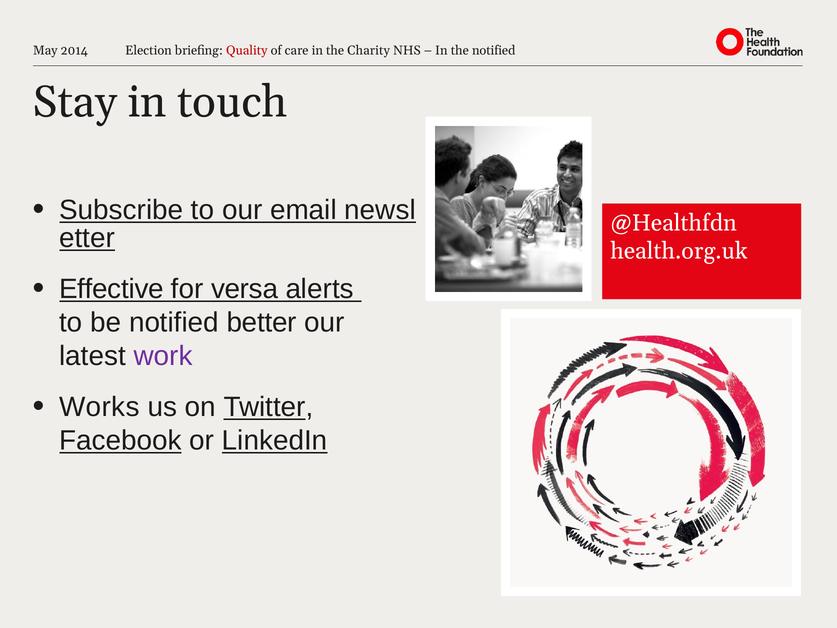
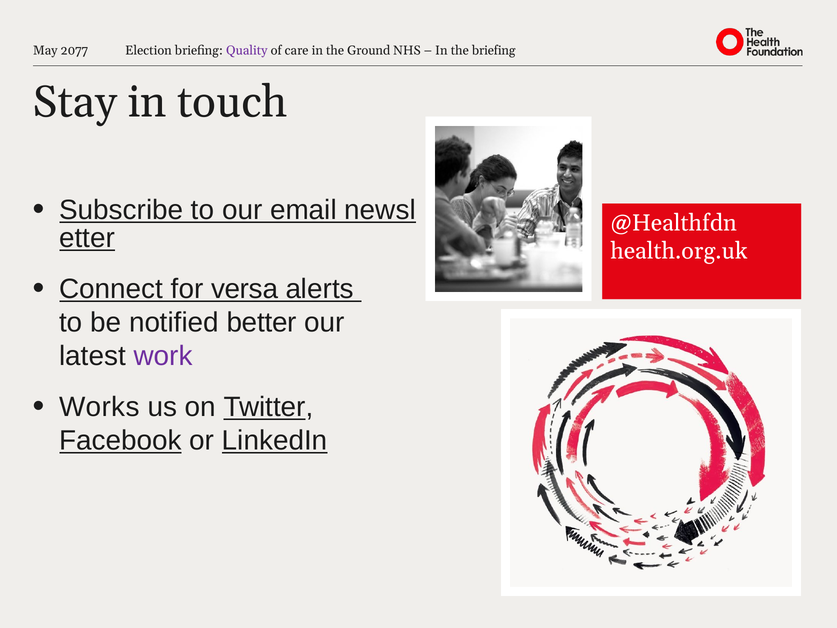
2014: 2014 -> 2077
Quality colour: red -> purple
Charity: Charity -> Ground
the notified: notified -> briefing
Effective: Effective -> Connect
